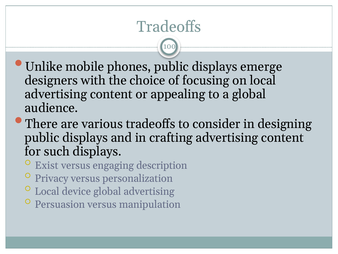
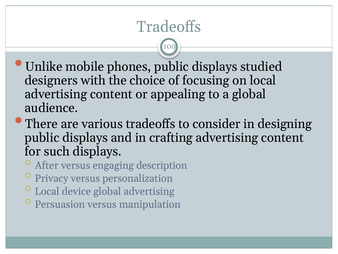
emerge: emerge -> studied
Exist: Exist -> After
